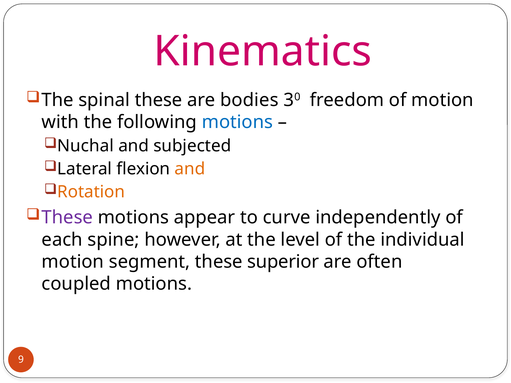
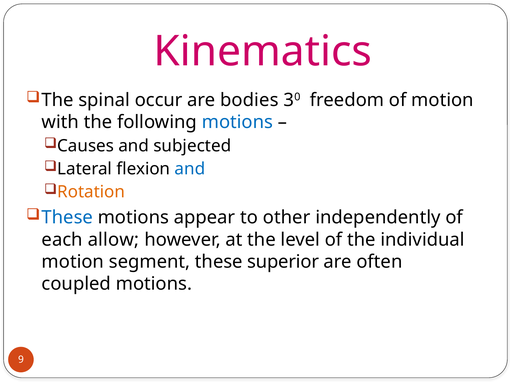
spinal these: these -> occur
Nuchal: Nuchal -> Causes
and at (190, 169) colour: orange -> blue
These at (67, 218) colour: purple -> blue
curve: curve -> other
spine: spine -> allow
